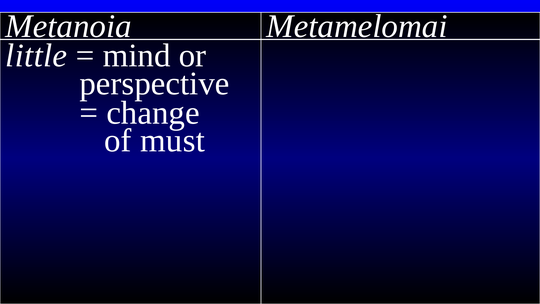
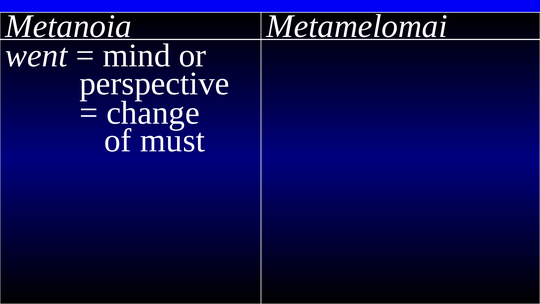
little: little -> went
